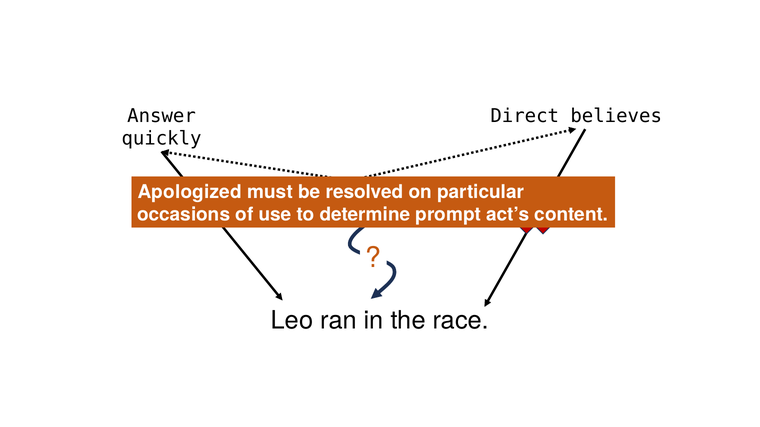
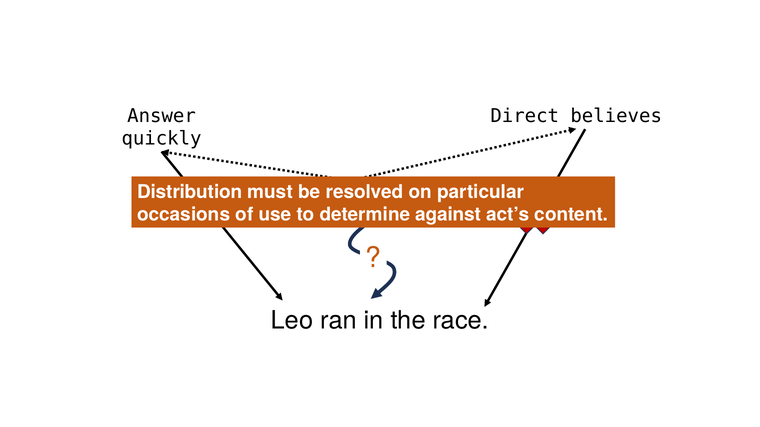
Apologized: Apologized -> Distribution
prompt: prompt -> against
